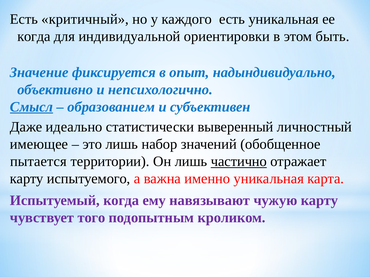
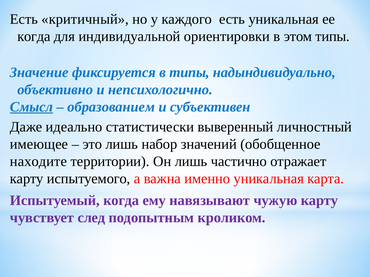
этом быть: быть -> типы
в опыт: опыт -> типы
пытается: пытается -> находите
частично underline: present -> none
того: того -> след
